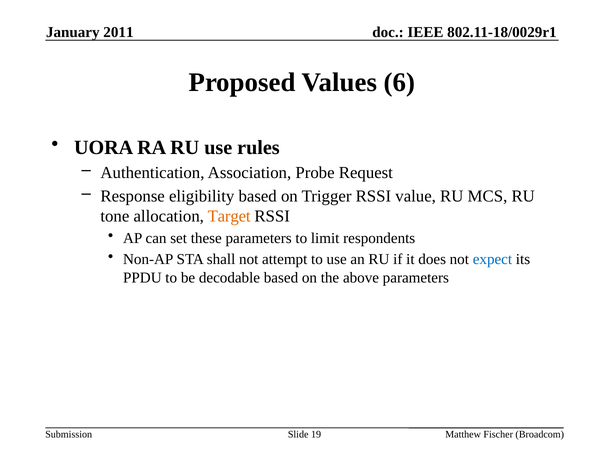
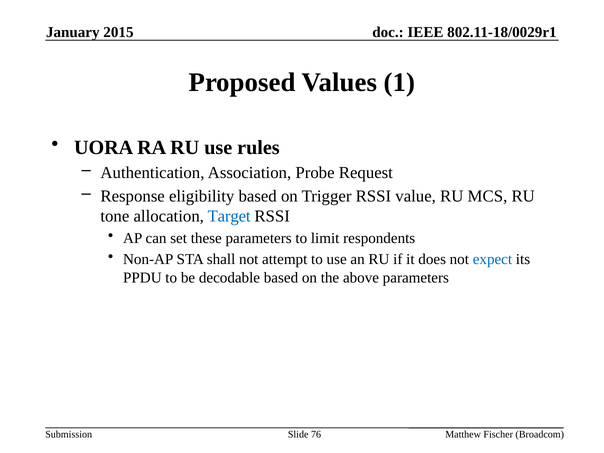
2011: 2011 -> 2015
6: 6 -> 1
Target colour: orange -> blue
19: 19 -> 76
